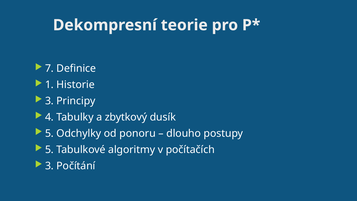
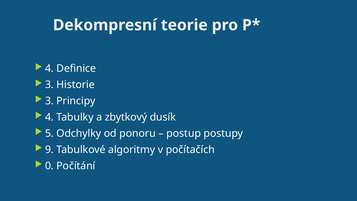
7 at (49, 68): 7 -> 4
1 at (49, 85): 1 -> 3
dlouho: dlouho -> postup
5 at (49, 150): 5 -> 9
3 at (49, 166): 3 -> 0
